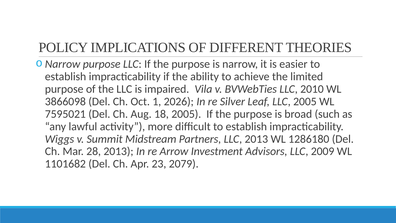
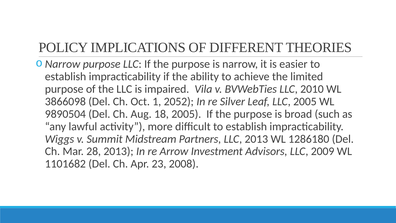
2026: 2026 -> 2052
7595021: 7595021 -> 9890504
2079: 2079 -> 2008
